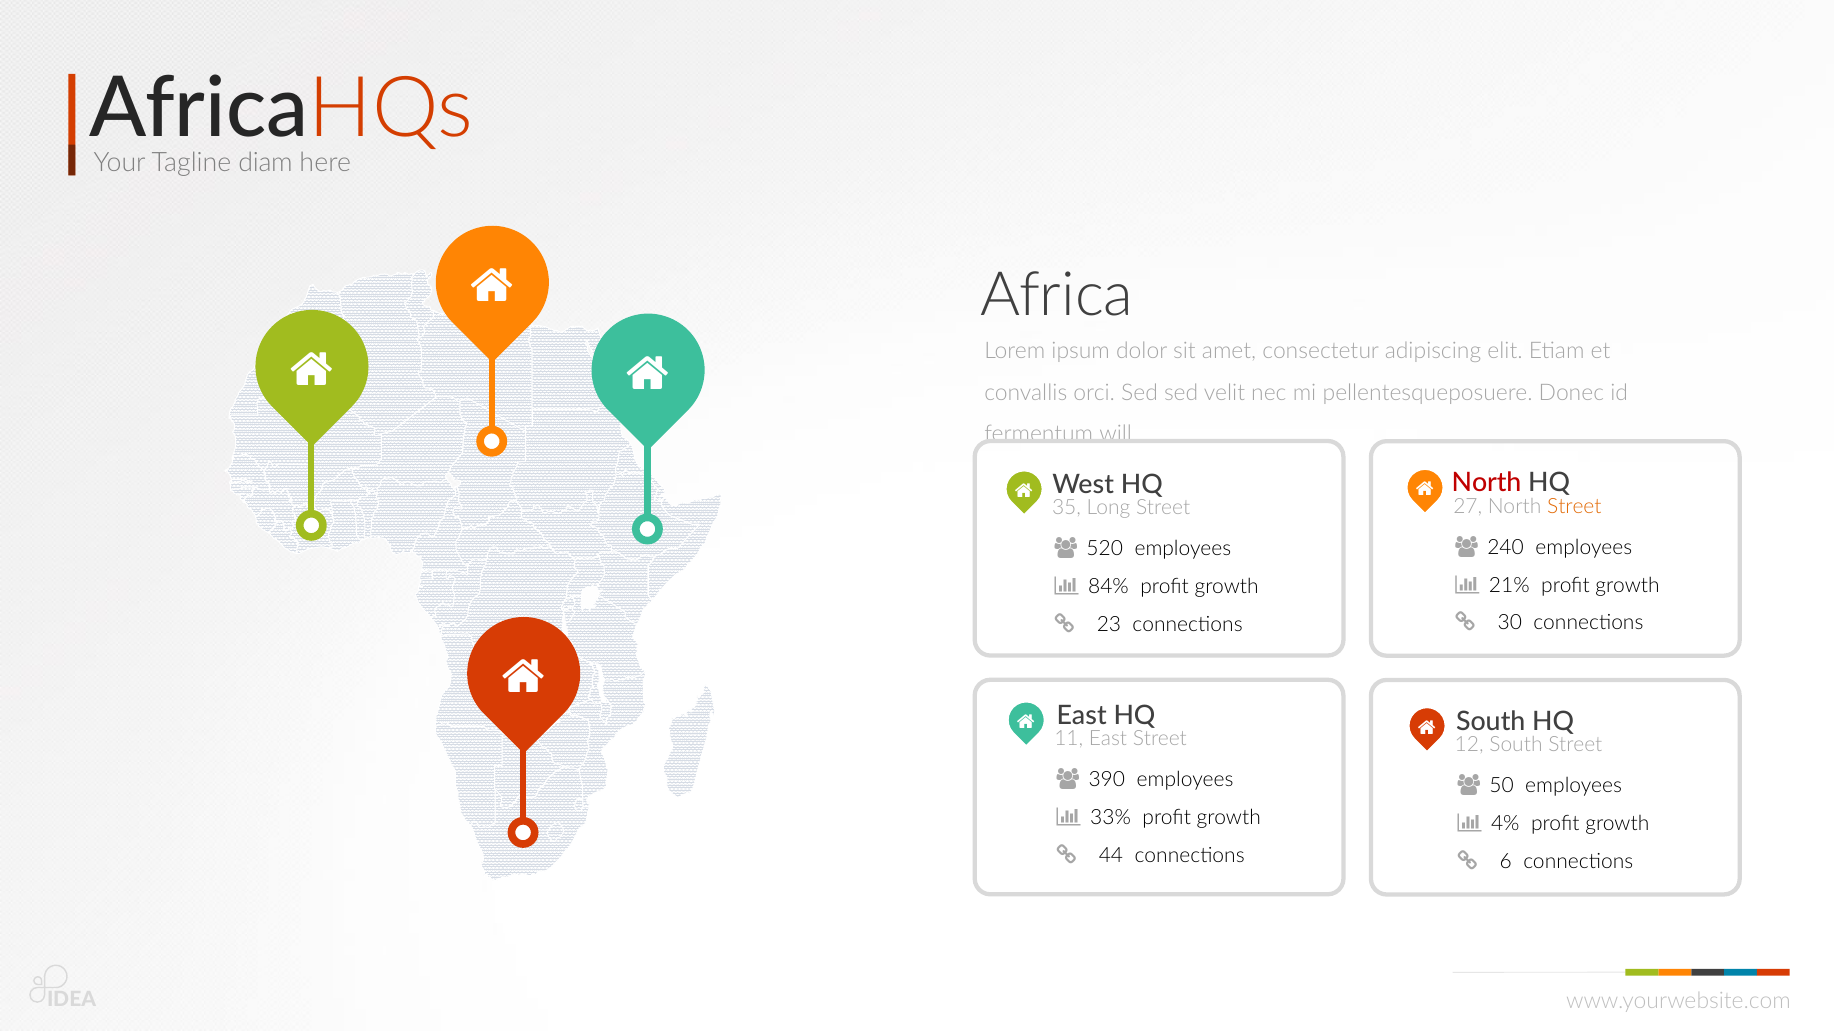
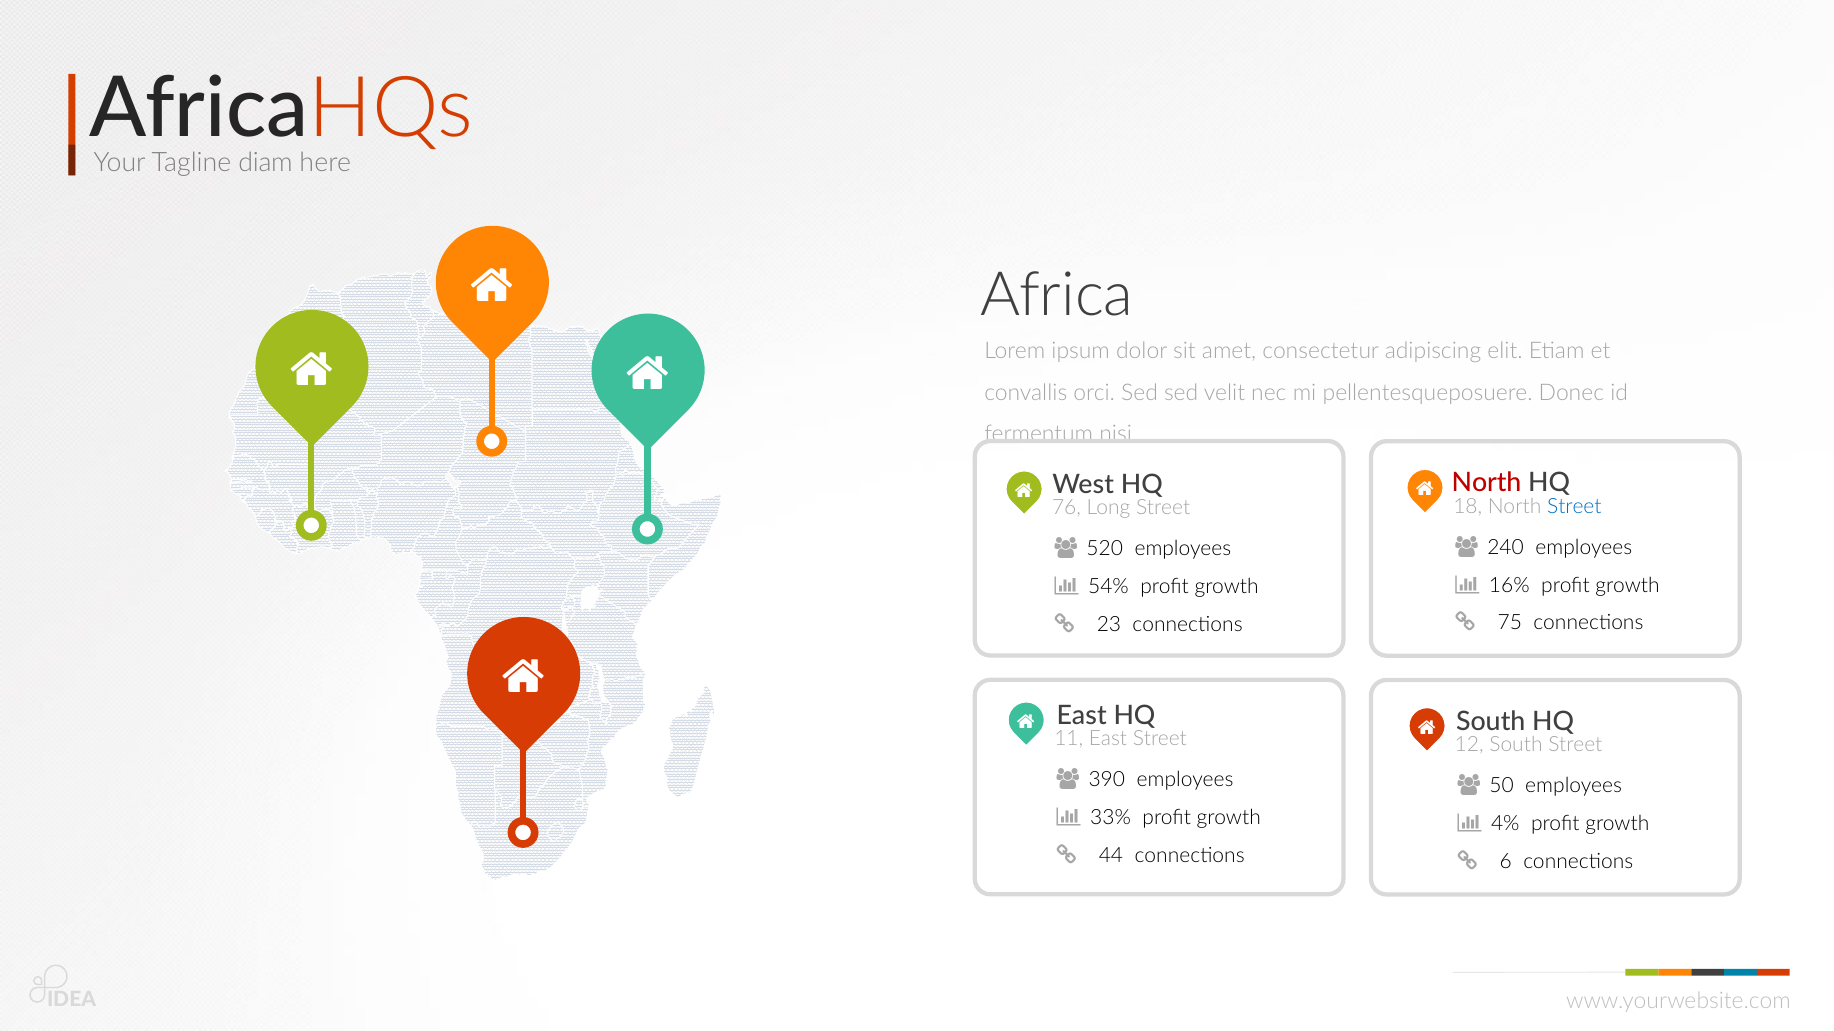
will: will -> nisi
27: 27 -> 18
Street at (1574, 507) colour: orange -> blue
35: 35 -> 76
21%: 21% -> 16%
84%: 84% -> 54%
30: 30 -> 75
